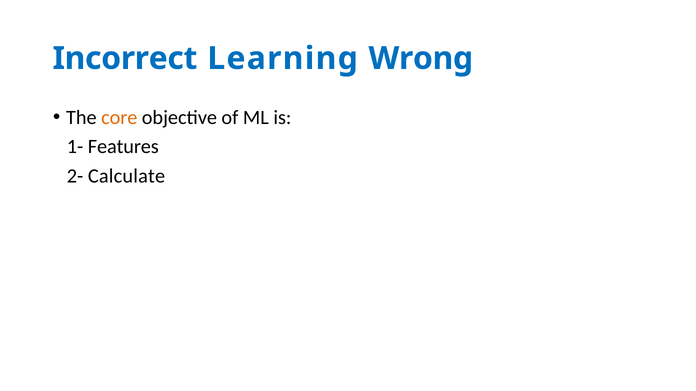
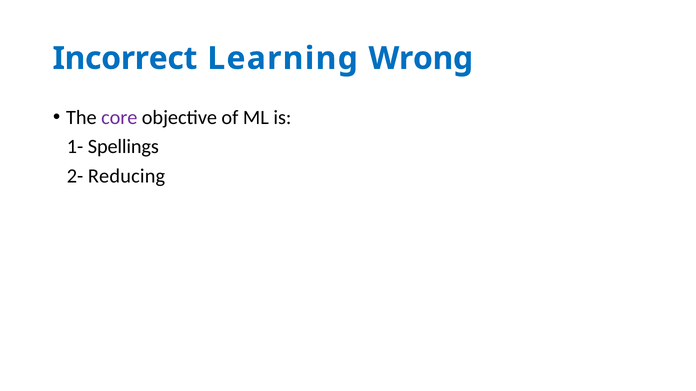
core colour: orange -> purple
Features: Features -> Spellings
Calculate: Calculate -> Reducing
